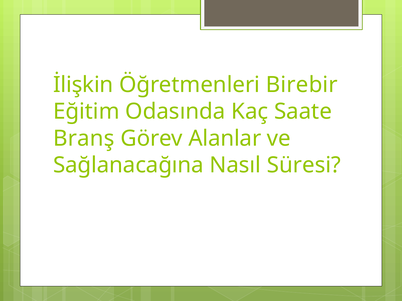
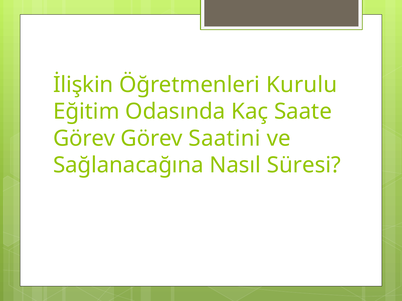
Birebir: Birebir -> Kurulu
Branş at (84, 139): Branş -> Görev
Alanlar: Alanlar -> Saatini
